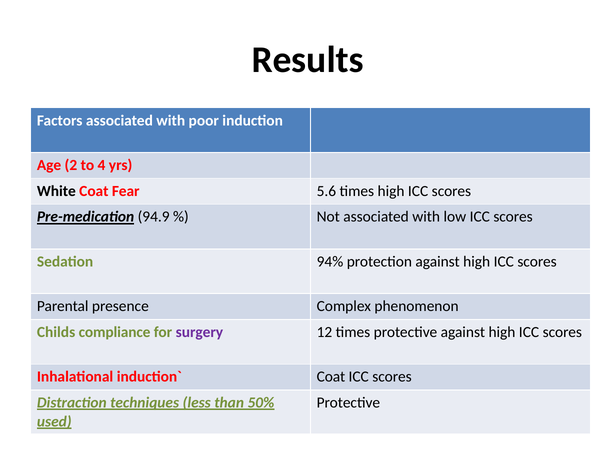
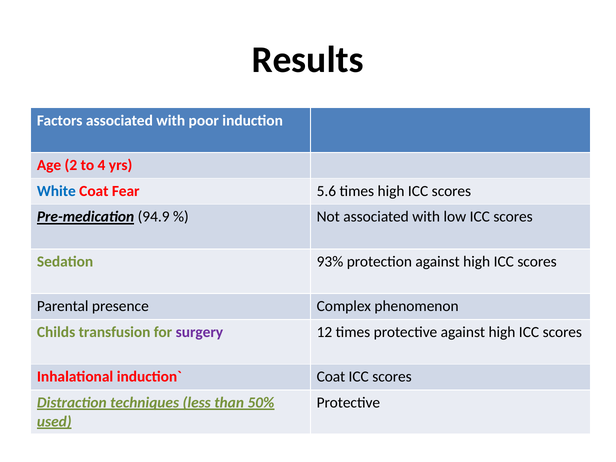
White colour: black -> blue
94%: 94% -> 93%
compliance: compliance -> transfusion
